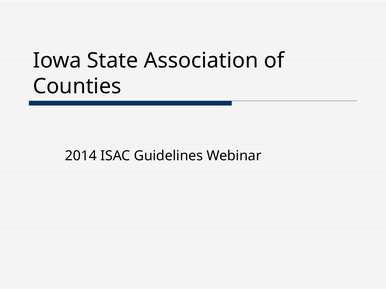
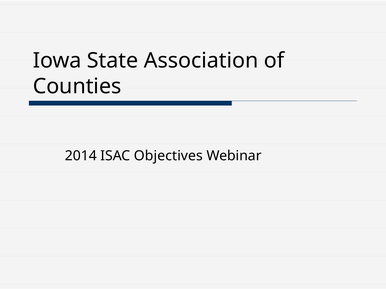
Guidelines: Guidelines -> Objectives
